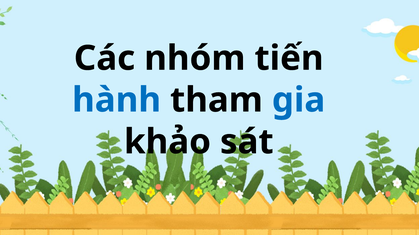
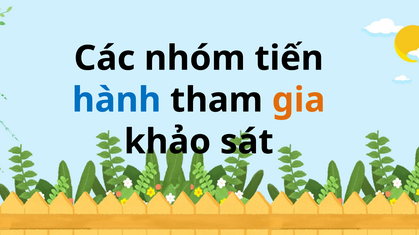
gia colour: blue -> orange
